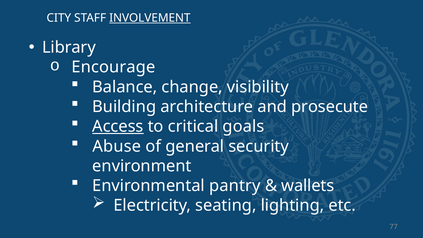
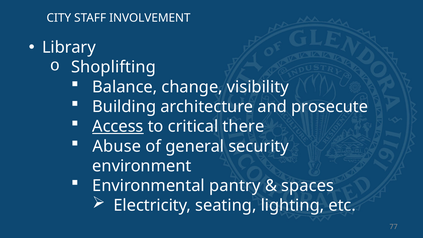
INVOLVEMENT underline: present -> none
Encourage: Encourage -> Shoplifting
goals: goals -> there
wallets: wallets -> spaces
